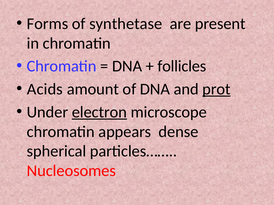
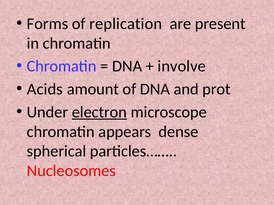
synthetase: synthetase -> replication
follicles: follicles -> involve
prot underline: present -> none
